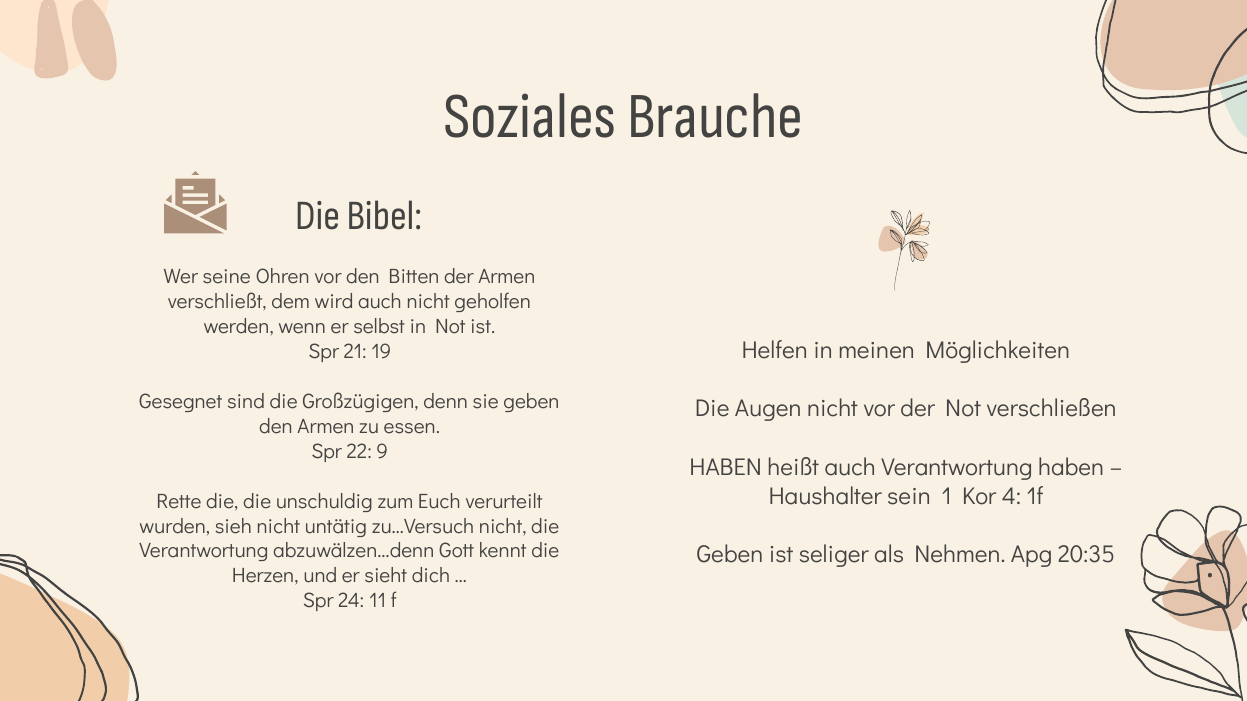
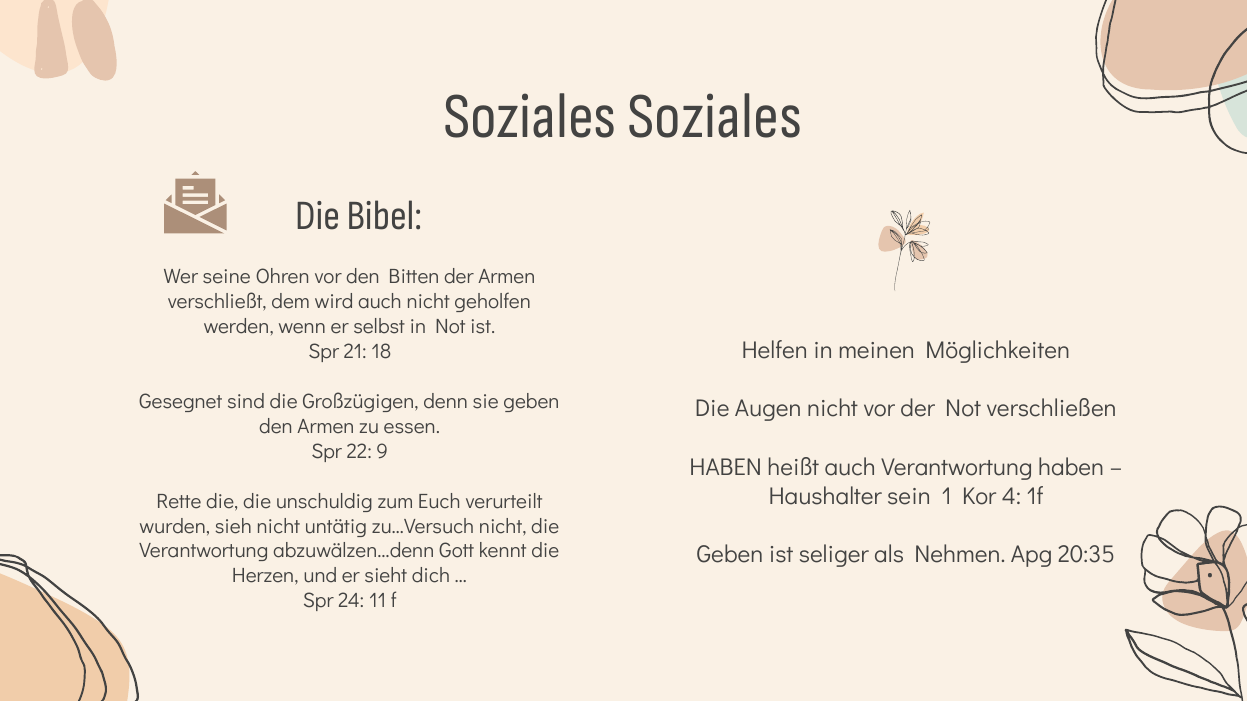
Soziales Brauche: Brauche -> Soziales
19: 19 -> 18
